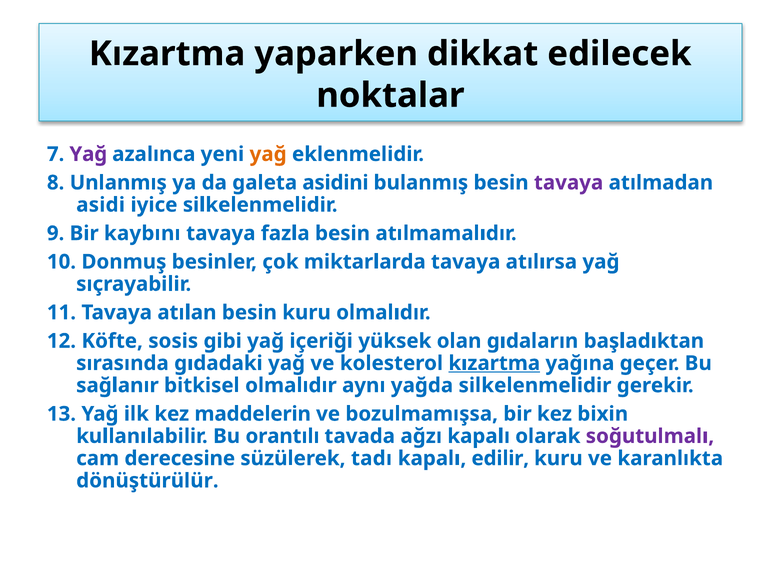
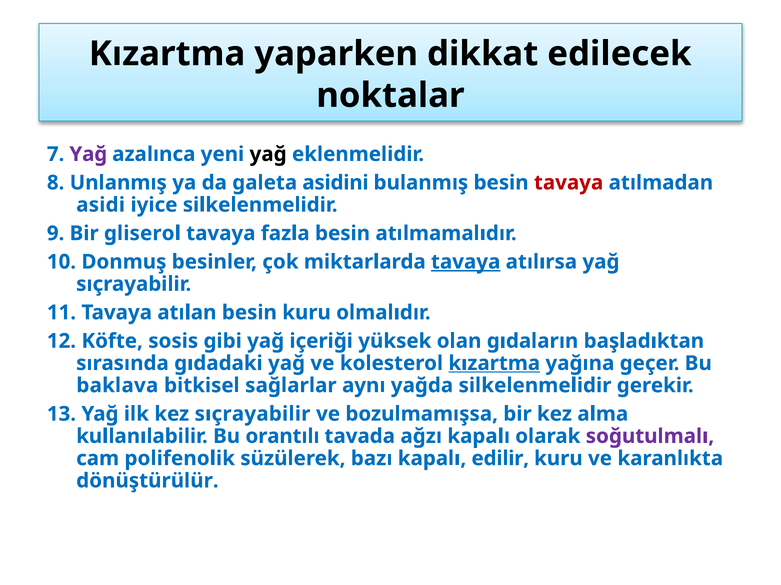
yağ at (268, 154) colour: orange -> black
tavaya at (569, 183) colour: purple -> red
kaybını: kaybını -> gliserol
tavaya at (466, 262) underline: none -> present
sağlanır: sağlanır -> baklava
bitkisel olmalıdır: olmalıdır -> sağlarlar
kez maddelerin: maddelerin -> sıçrayabilir
bixin: bixin -> alma
derecesine: derecesine -> polifenolik
tadı: tadı -> bazı
